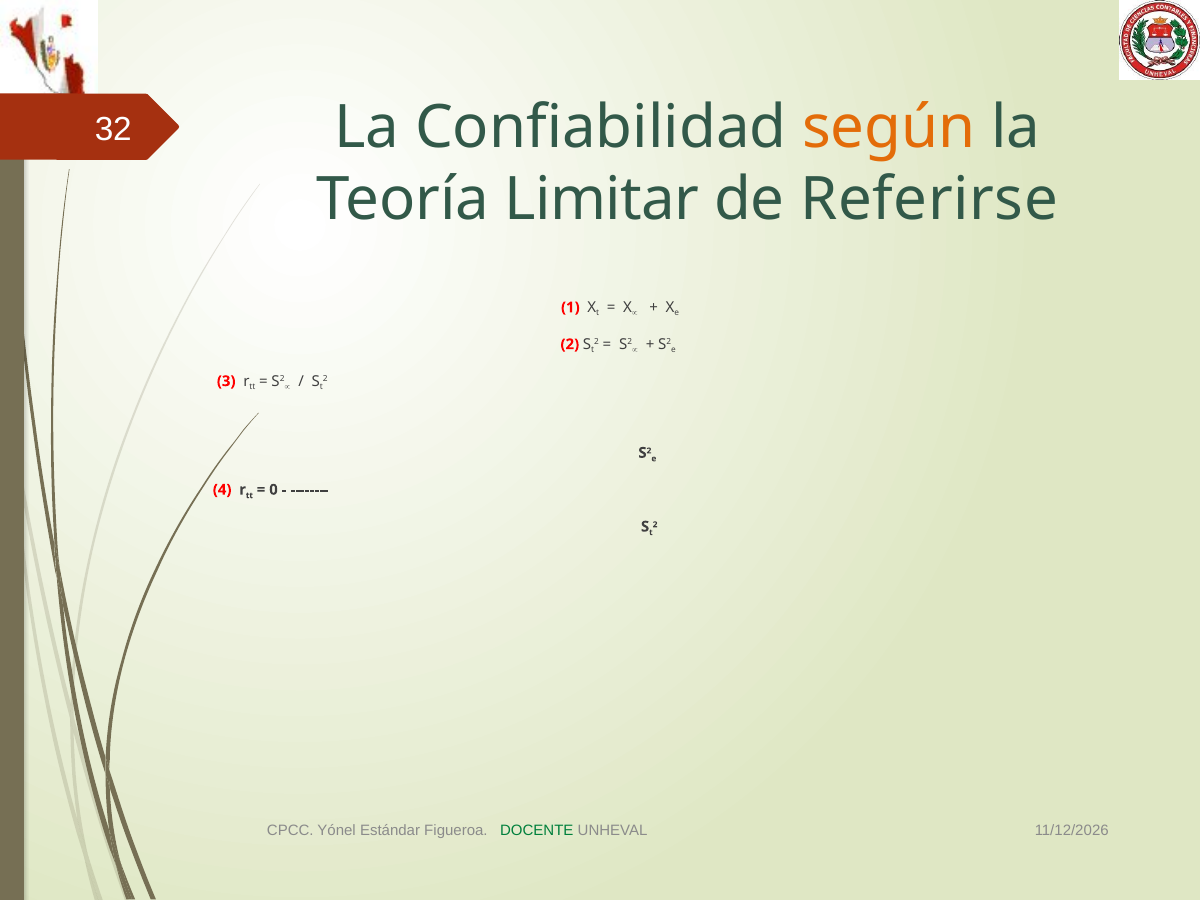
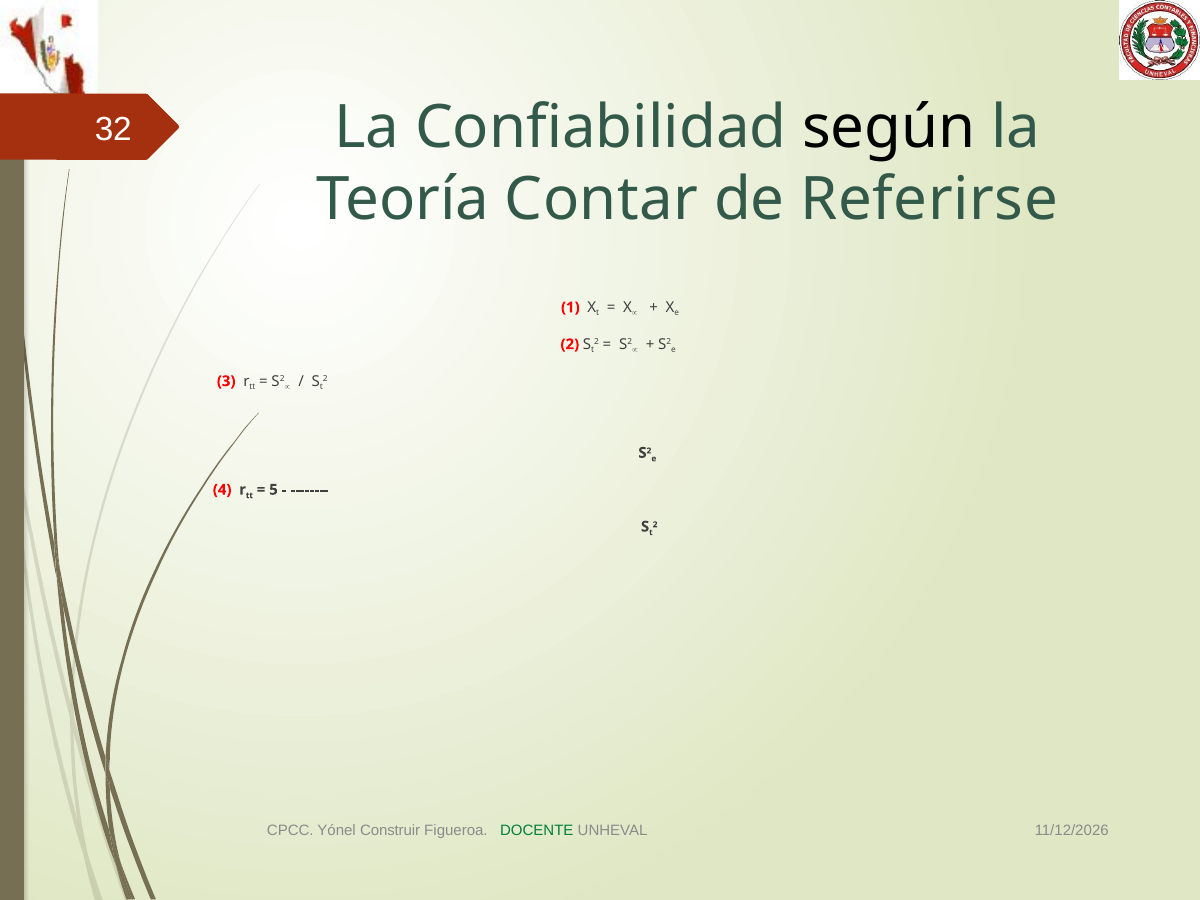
según colour: orange -> black
Limitar: Limitar -> Contar
0: 0 -> 5
Estándar: Estándar -> Construir
